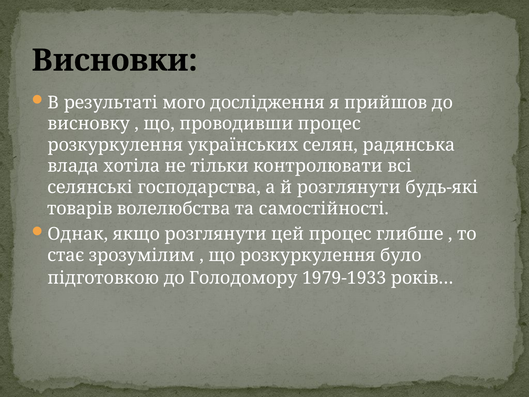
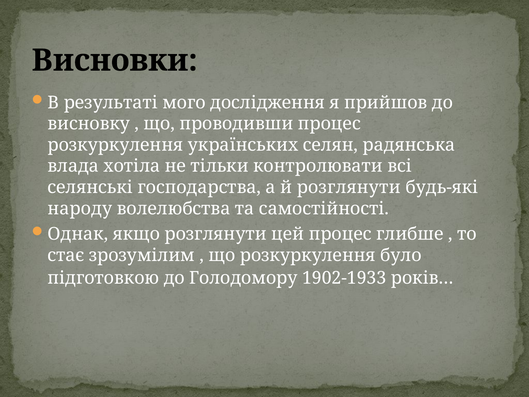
товарів: товарів -> народу
1979-1933: 1979-1933 -> 1902-1933
